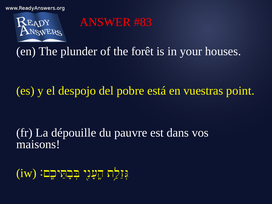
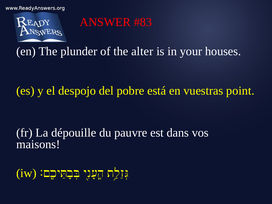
forêt: forêt -> alter
